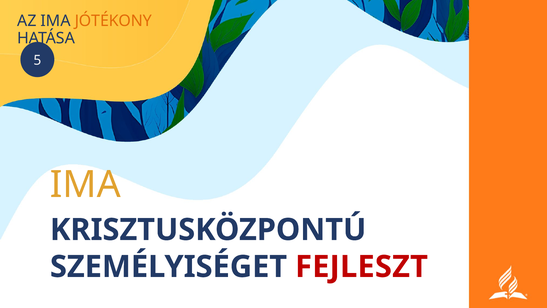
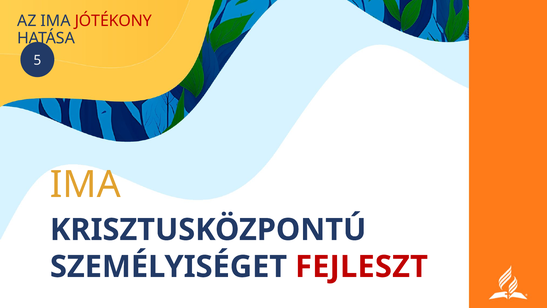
JÓTÉKONY colour: orange -> red
